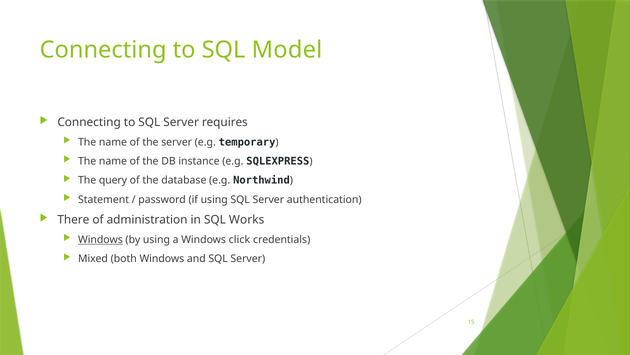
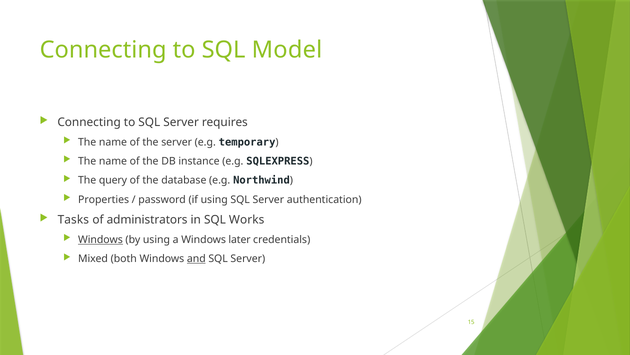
Statement: Statement -> Properties
There: There -> Tasks
administration: administration -> administrators
click: click -> later
and underline: none -> present
